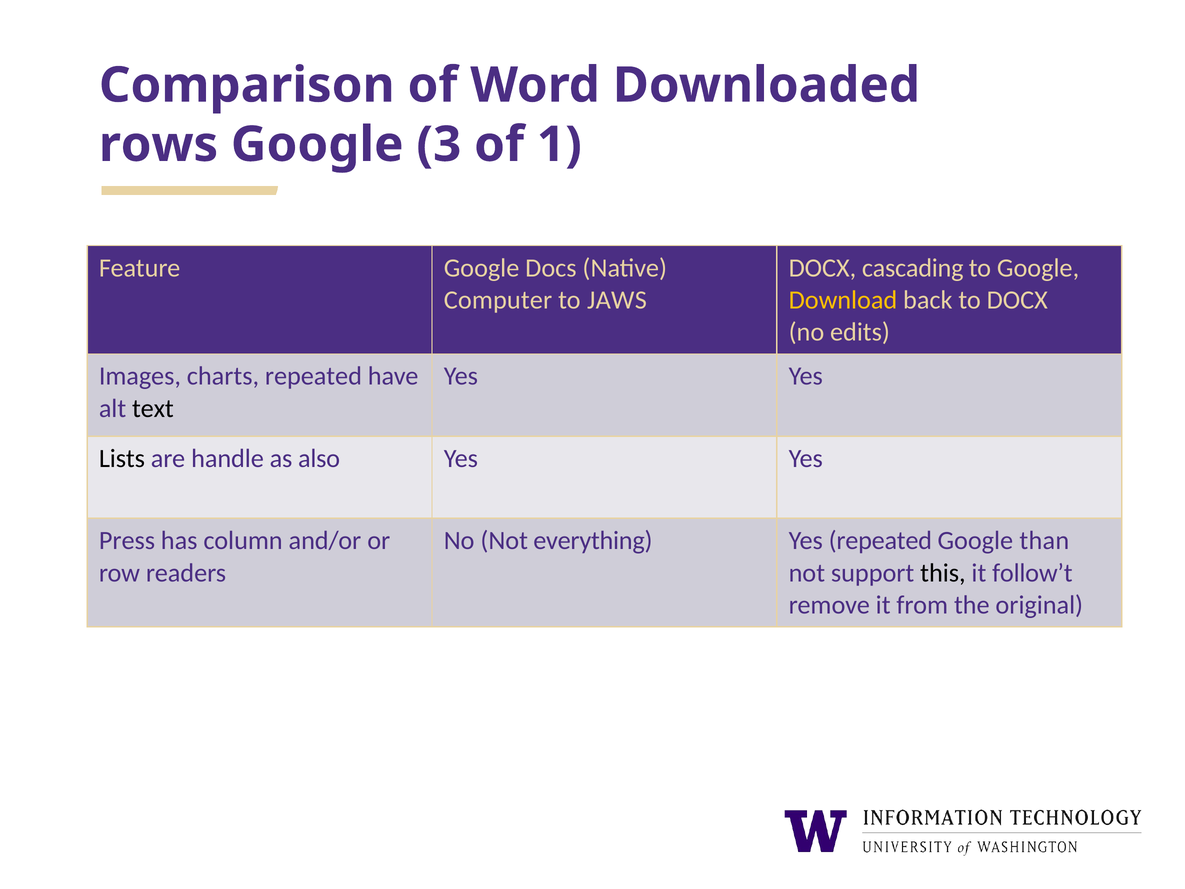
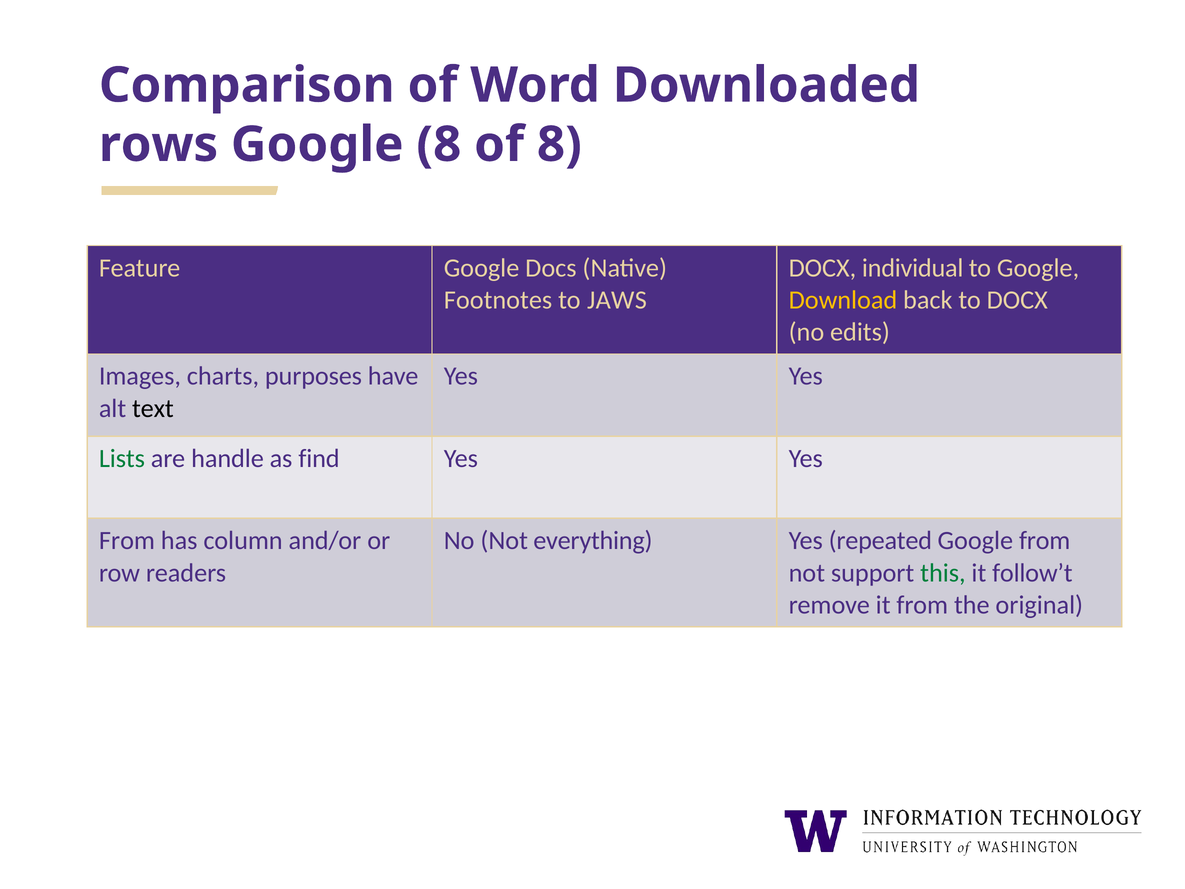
Google 3: 3 -> 8
of 1: 1 -> 8
cascading: cascading -> individual
Computer: Computer -> Footnotes
charts repeated: repeated -> purposes
Lists colour: black -> green
also: also -> find
Press at (127, 541): Press -> From
Google than: than -> from
this colour: black -> green
